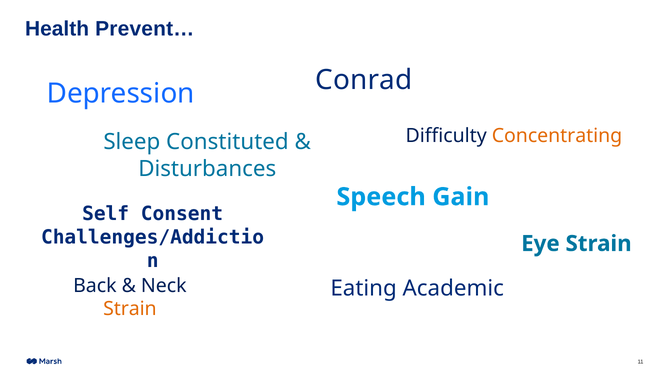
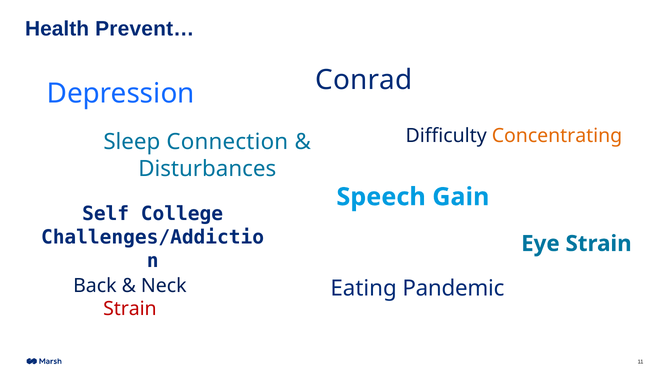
Constituted: Constituted -> Connection
Consent: Consent -> College
Academic: Academic -> Pandemic
Strain at (130, 309) colour: orange -> red
